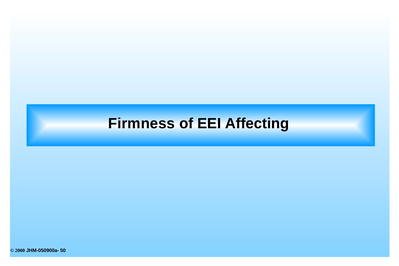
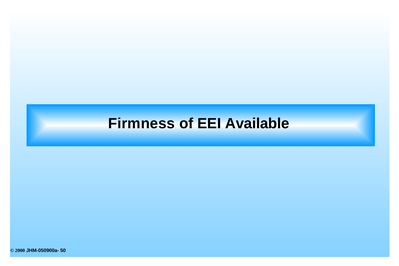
Affecting: Affecting -> Available
